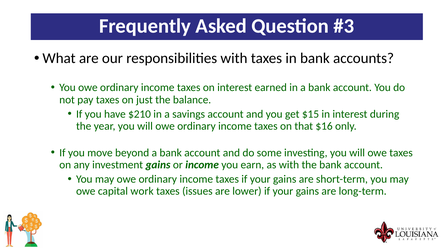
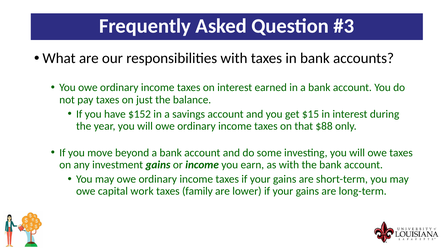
$210: $210 -> $152
$16: $16 -> $88
issues: issues -> family
